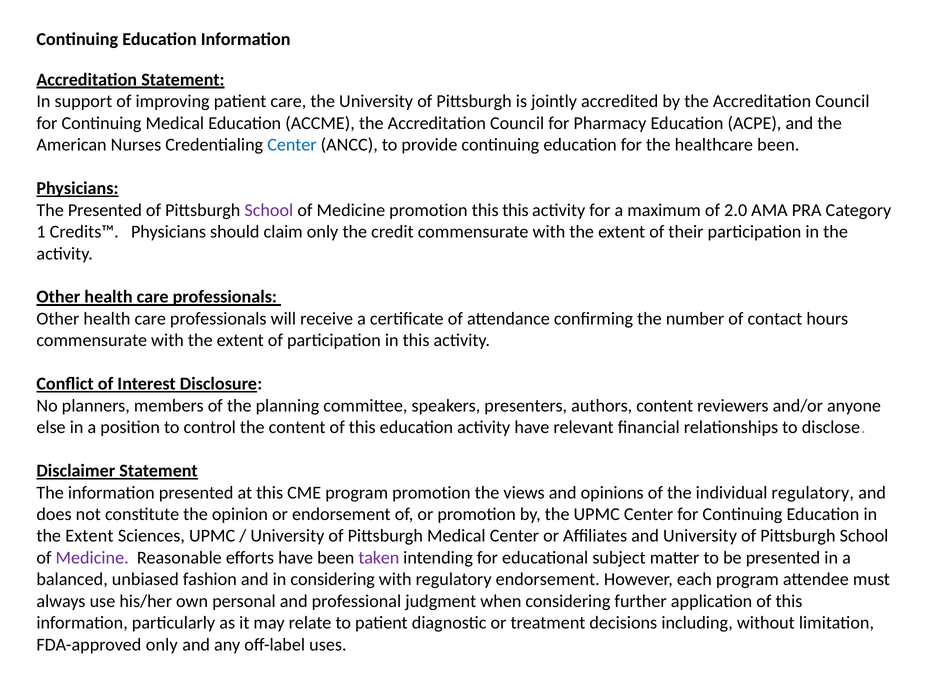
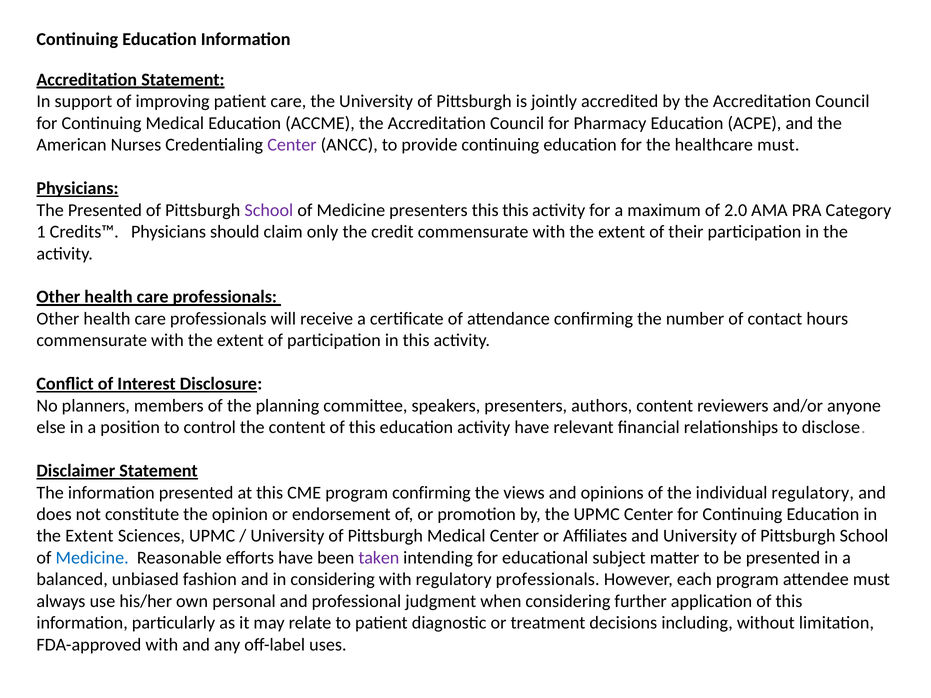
Center at (292, 145) colour: blue -> purple
healthcare been: been -> must
Medicine promotion: promotion -> presenters
program promotion: promotion -> confirming
Medicine at (92, 558) colour: purple -> blue
regulatory endorsement: endorsement -> professionals
FDA-approved only: only -> with
